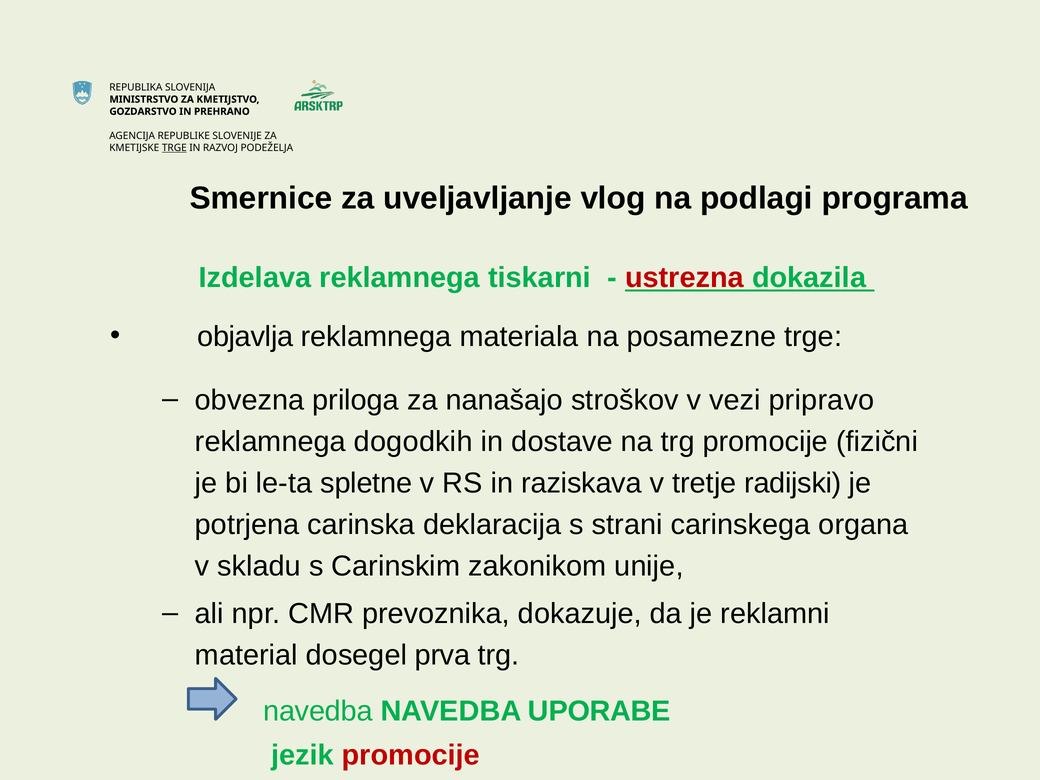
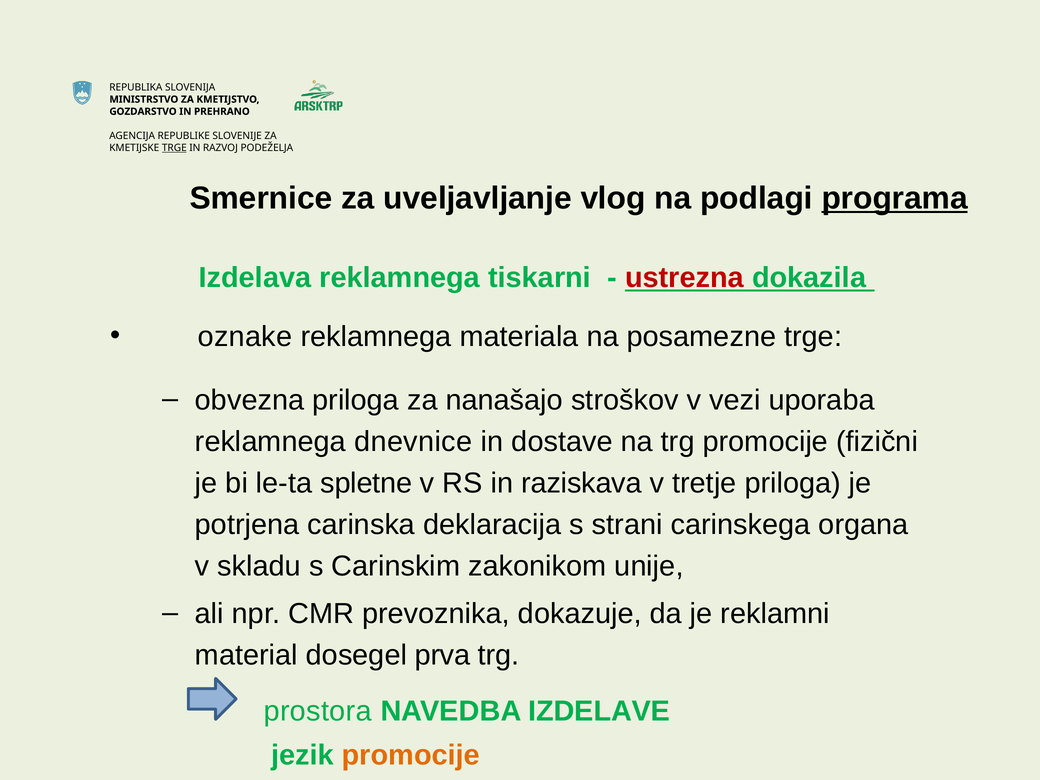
programa underline: none -> present
objavlja: objavlja -> oznake
pripravo: pripravo -> uporaba
dogodkih: dogodkih -> dnevnice
tretje radijski: radijski -> priloga
navedba at (318, 711): navedba -> prostora
UPORABE: UPORABE -> IZDELAVE
promocije at (411, 755) colour: red -> orange
